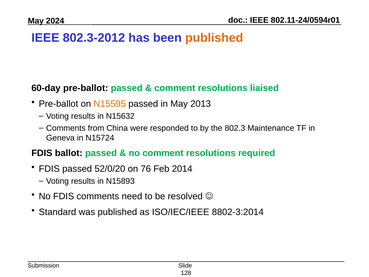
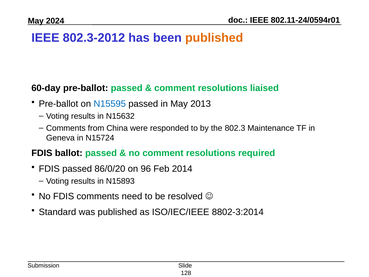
N15595 colour: orange -> blue
52/0/20: 52/0/20 -> 86/0/20
76: 76 -> 96
